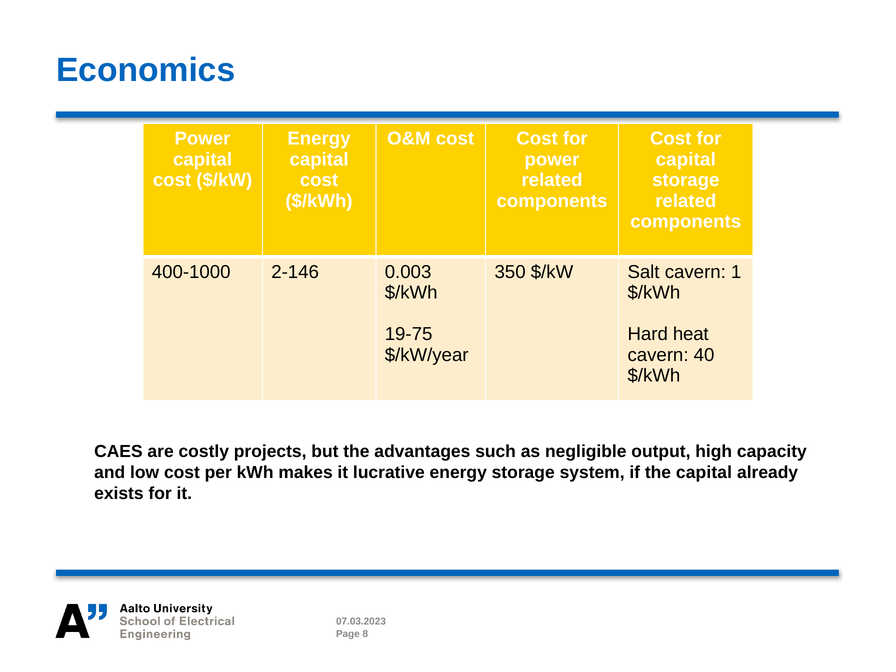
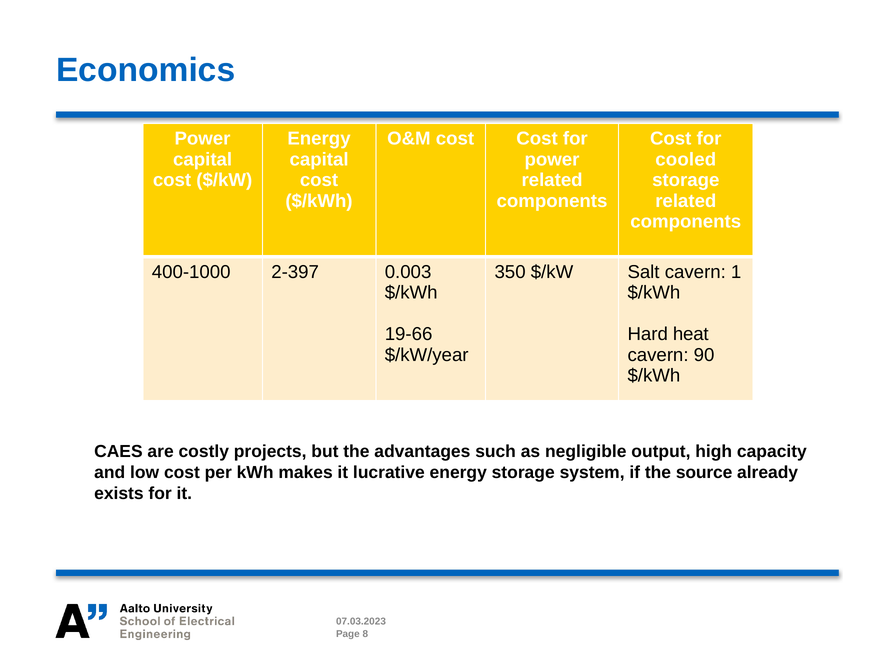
capital at (686, 159): capital -> cooled
2-146: 2-146 -> 2-397
19-75: 19-75 -> 19-66
40: 40 -> 90
the capital: capital -> source
